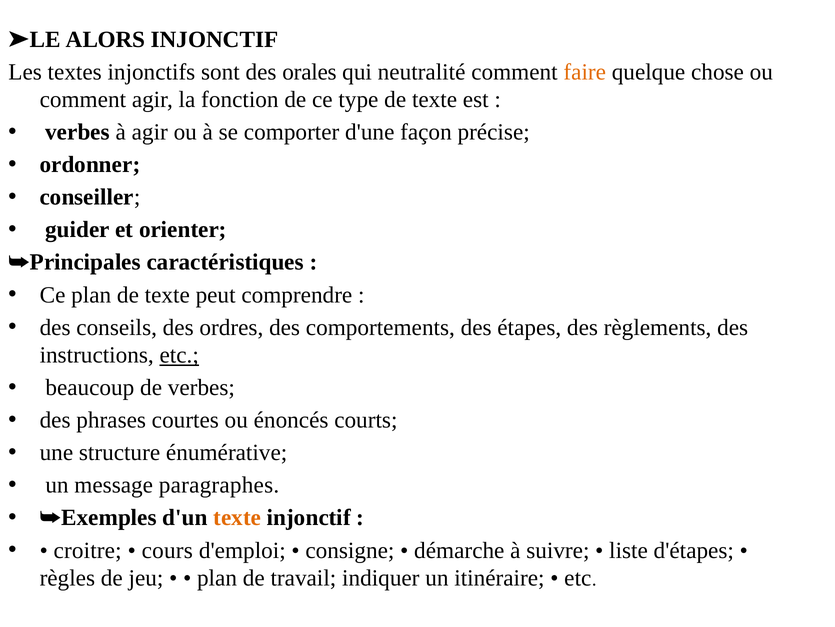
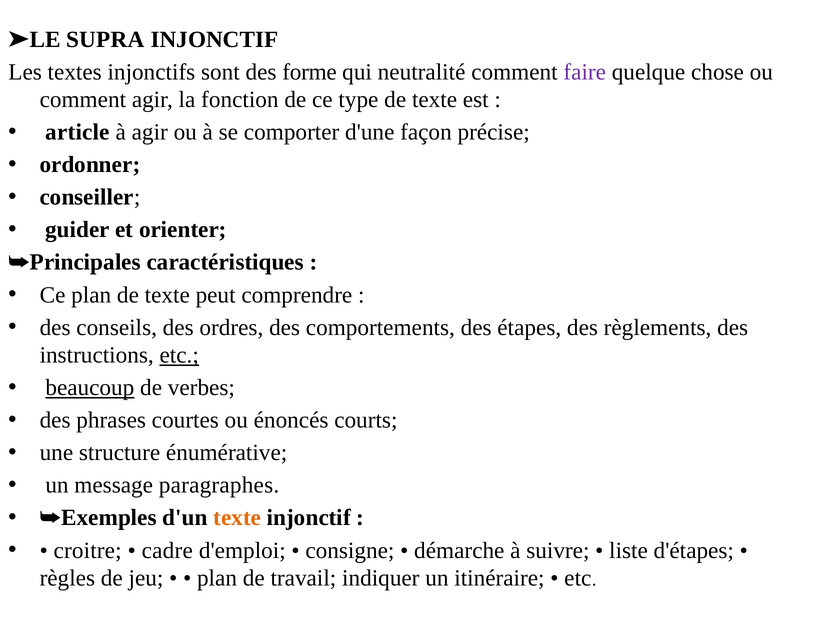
ALORS: ALORS -> SUPRA
orales: orales -> forme
faire colour: orange -> purple
verbes at (78, 132): verbes -> article
beaucoup underline: none -> present
cours: cours -> cadre
